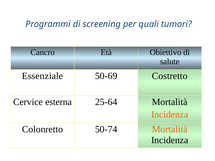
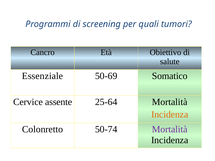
Costretto: Costretto -> Somatico
esterna: esterna -> assente
Mortalità at (170, 129) colour: orange -> purple
